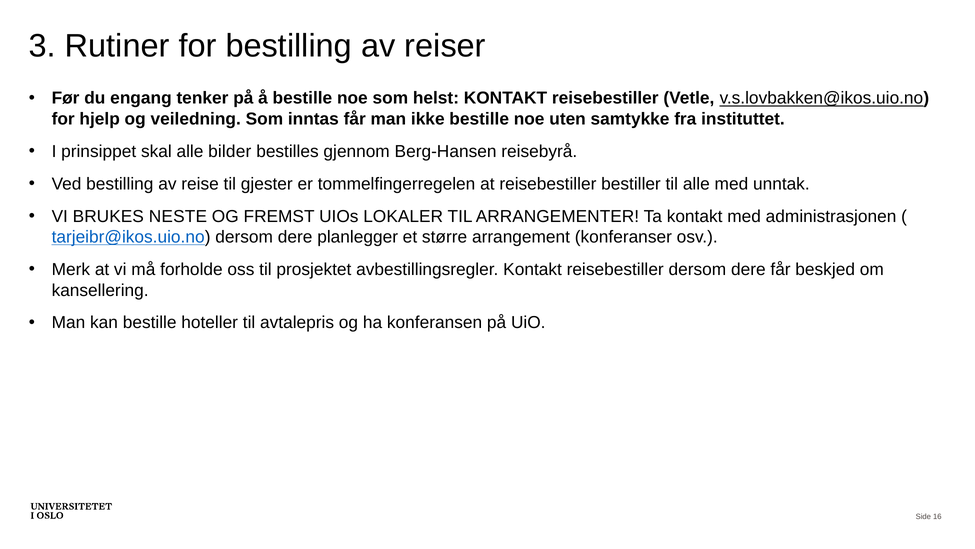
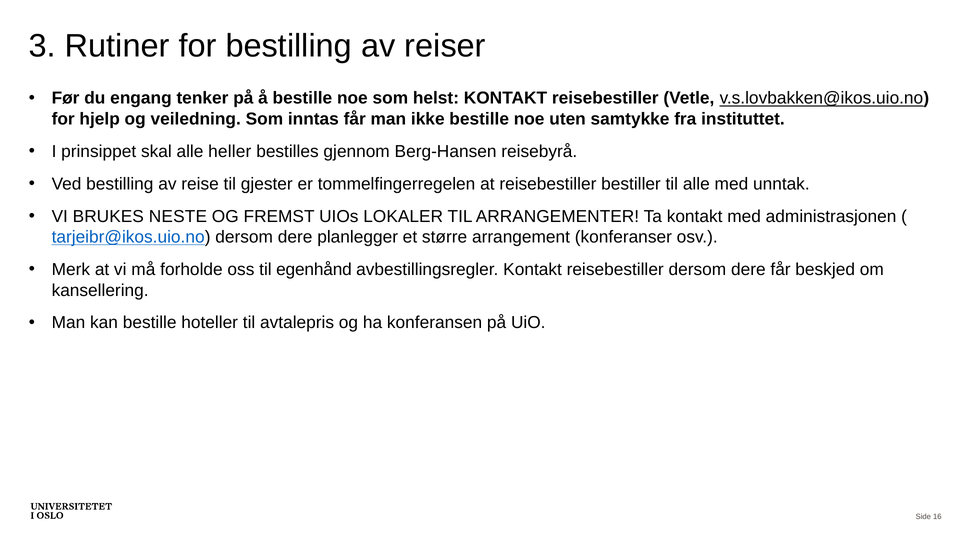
bilder: bilder -> heller
prosjektet: prosjektet -> egenhånd
